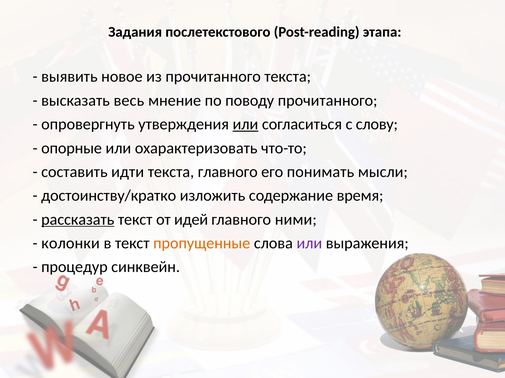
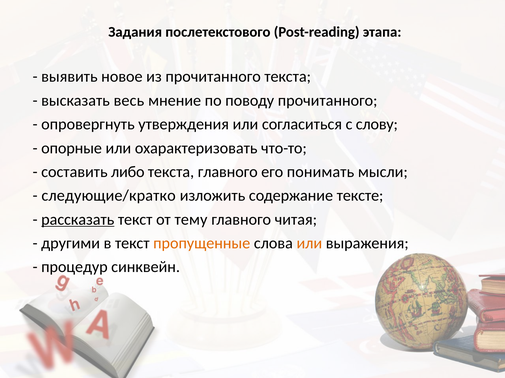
или at (245, 125) underline: present -> none
идти: идти -> либо
достоинству/кратко: достоинству/кратко -> следующие/кратко
время: время -> тексте
идей: идей -> тему
ними: ними -> читая
колонки: колонки -> другими
или at (309, 244) colour: purple -> orange
